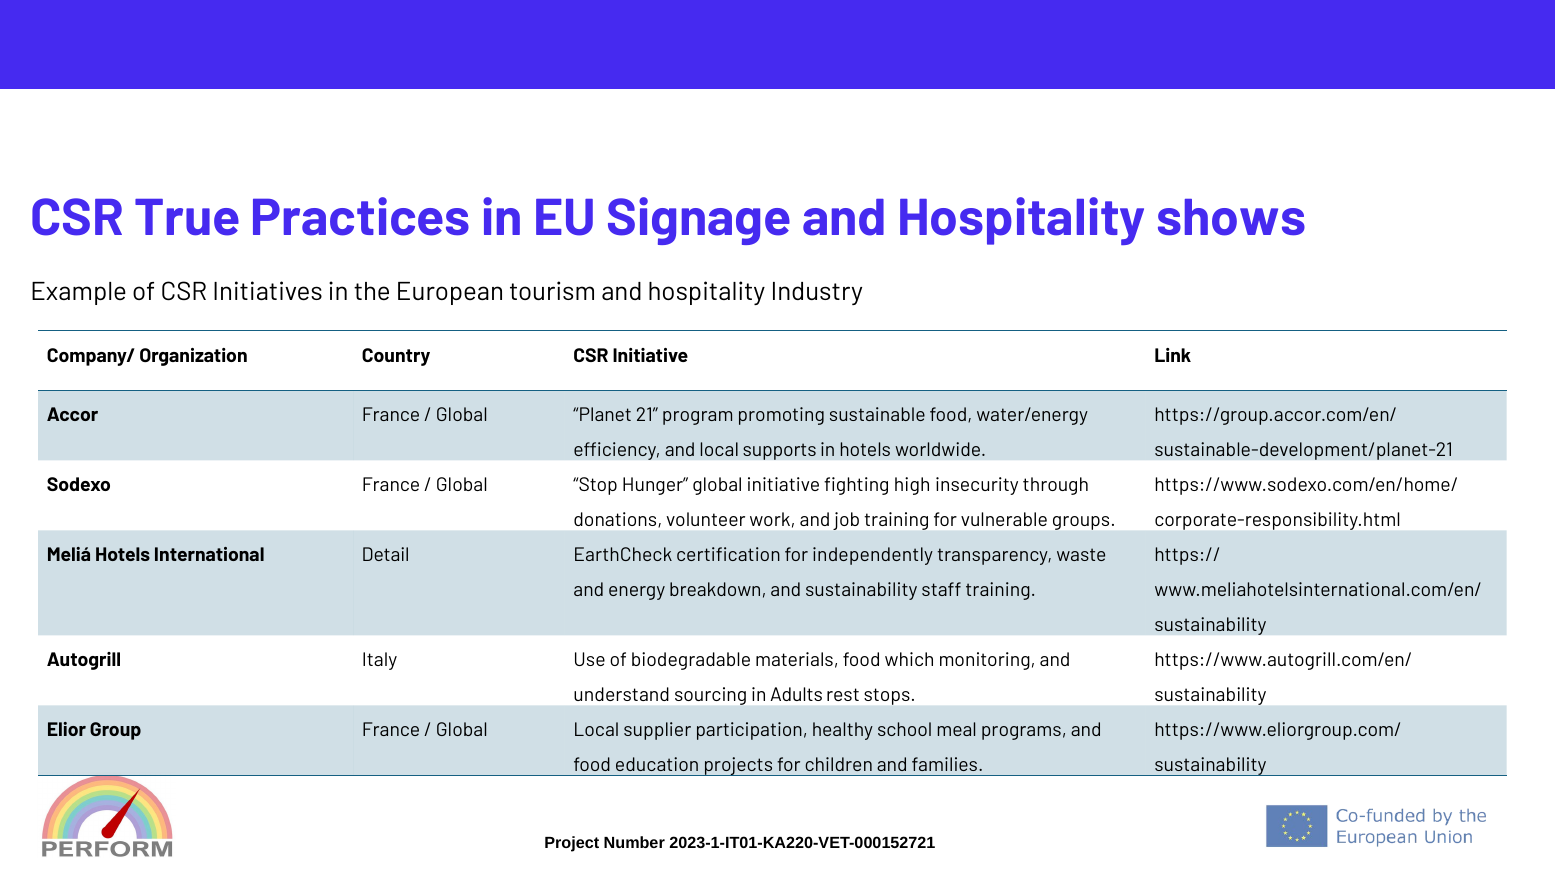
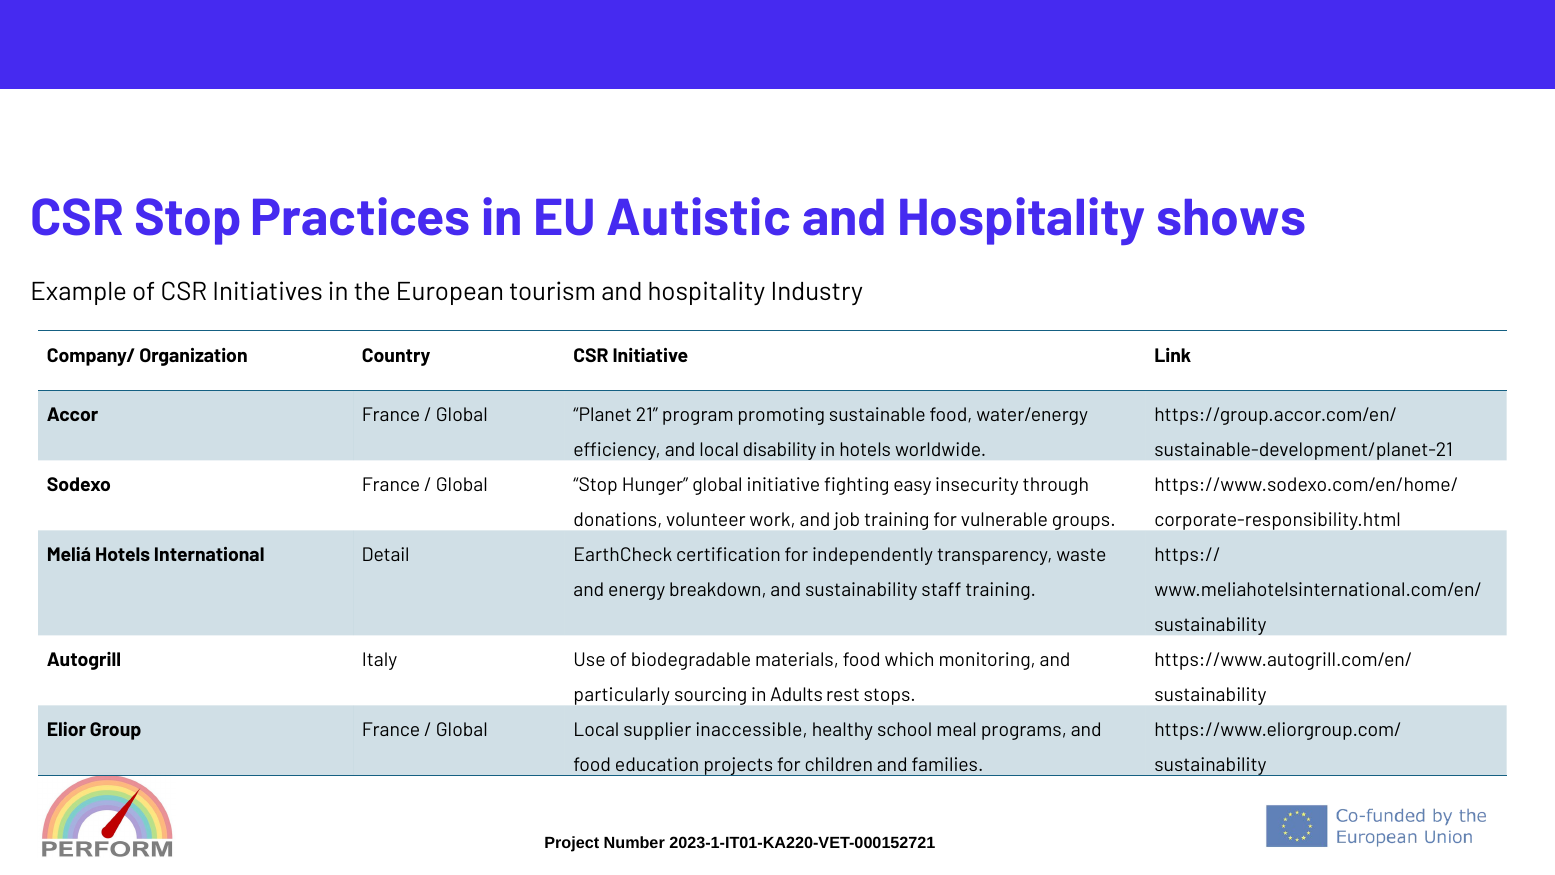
CSR True: True -> Stop
Signage: Signage -> Autistic
supports: supports -> disability
high: high -> easy
understand: understand -> particularly
participation: participation -> inaccessible
